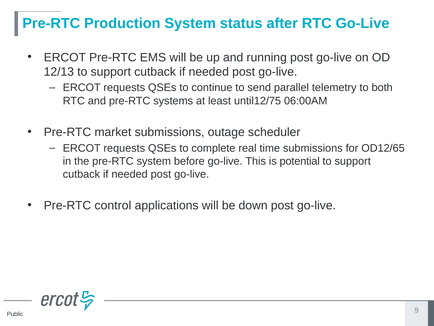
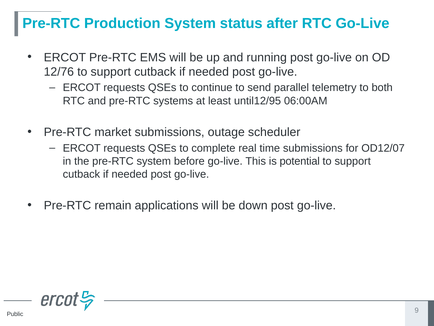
12/13: 12/13 -> 12/76
until12/75: until12/75 -> until12/95
OD12/65: OD12/65 -> OD12/07
control: control -> remain
